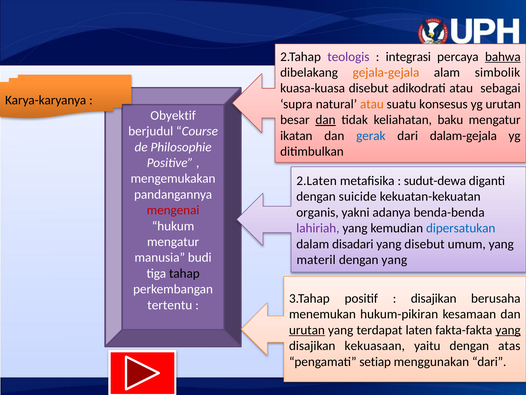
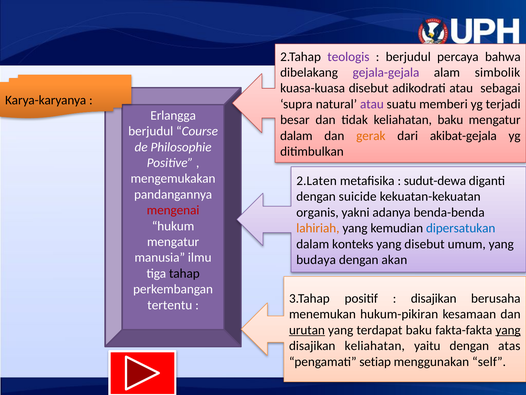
integrasi at (408, 57): integrasi -> berjudul
bahwa underline: present -> none
gejala-gejala colour: orange -> purple
atau at (372, 104) colour: orange -> purple
konsesus: konsesus -> memberi
yg urutan: urutan -> terjadi
Obyektif: Obyektif -> Erlangga
dan at (326, 120) underline: present -> none
ikatan at (296, 135): ikatan -> dalam
gerak colour: blue -> orange
dalam-gejala: dalam-gejala -> akibat-gejala
lahiriah colour: purple -> orange
disadari: disadari -> konteks
budi: budi -> ilmu
materil: materil -> budaya
dengan yang: yang -> akan
terdapat laten: laten -> baku
disajikan kekuasaan: kekuasaan -> keliahatan
menggunakan dari: dari -> self
